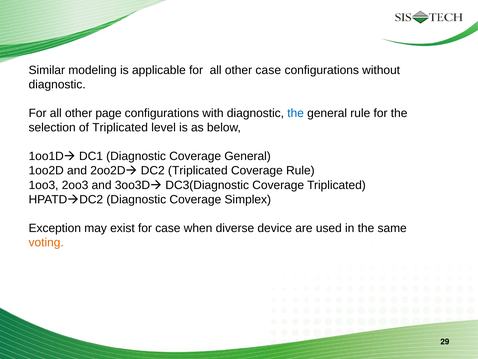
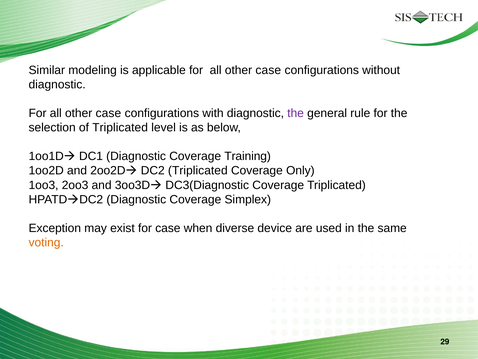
page at (109, 113): page -> case
the at (296, 113) colour: blue -> purple
Coverage General: General -> Training
Coverage Rule: Rule -> Only
